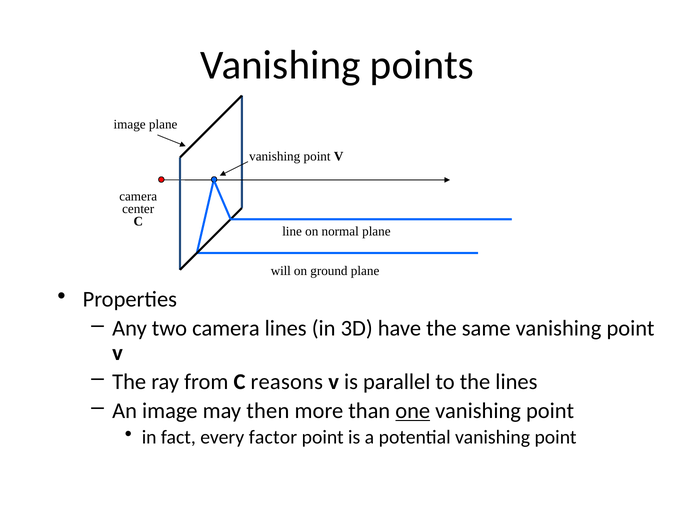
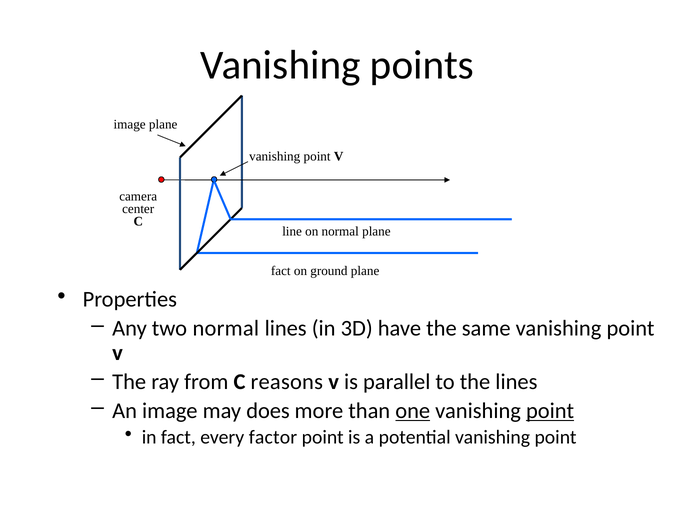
will at (281, 271): will -> fact
two camera: camera -> normal
then: then -> does
point at (550, 411) underline: none -> present
